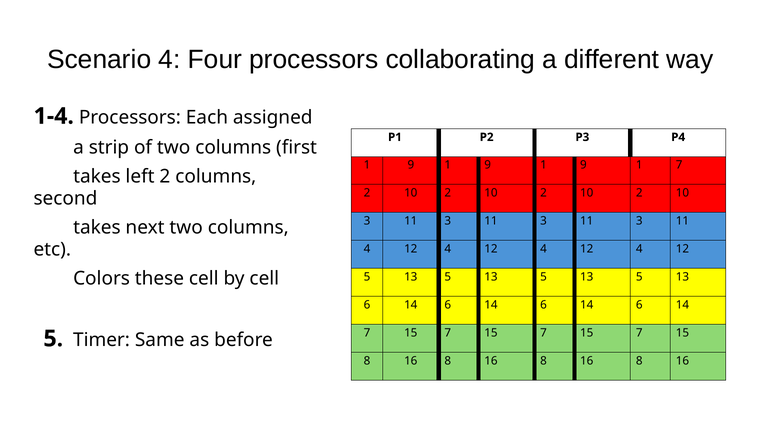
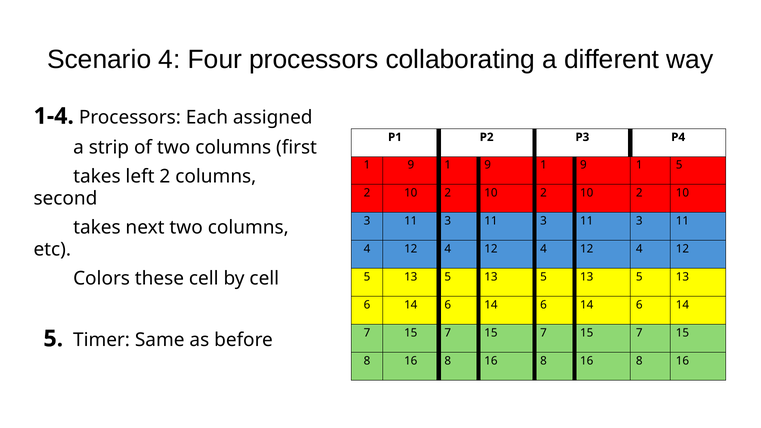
1 7: 7 -> 5
